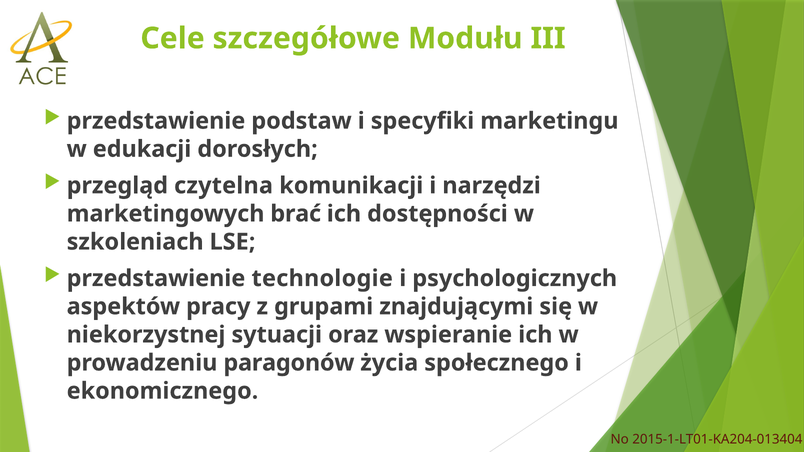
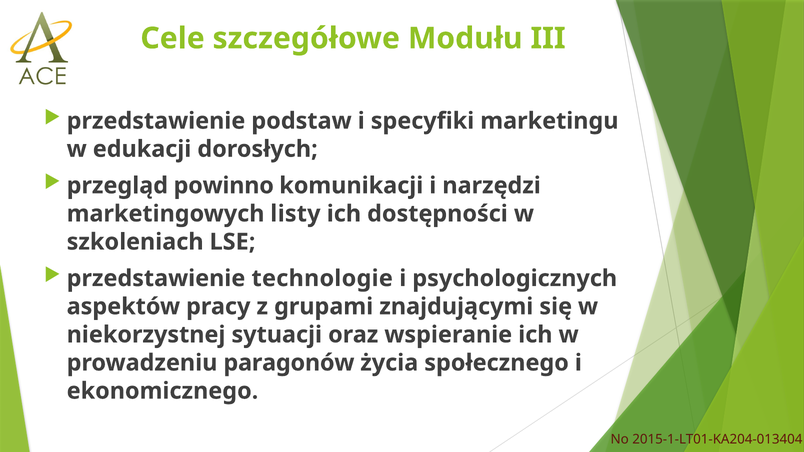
czytelna: czytelna -> powinno
brać: brać -> listy
